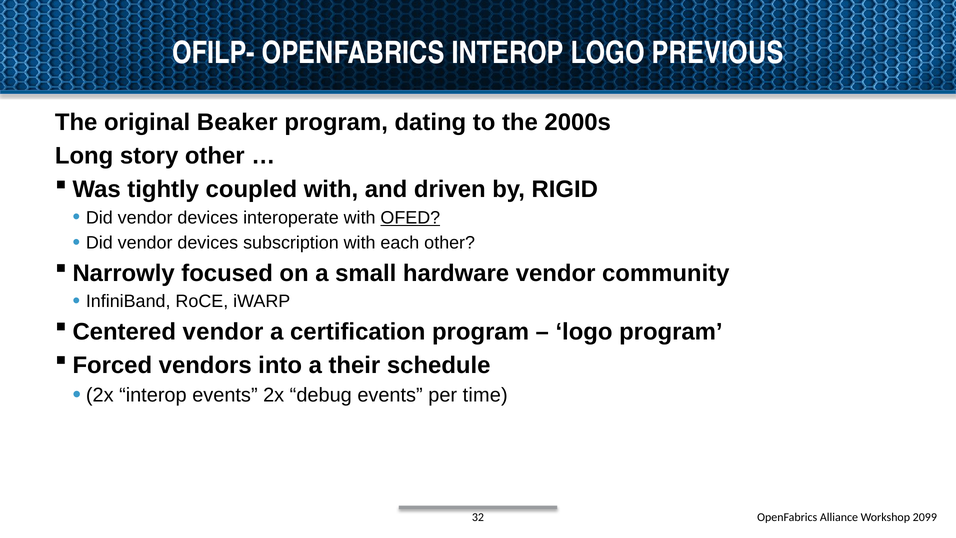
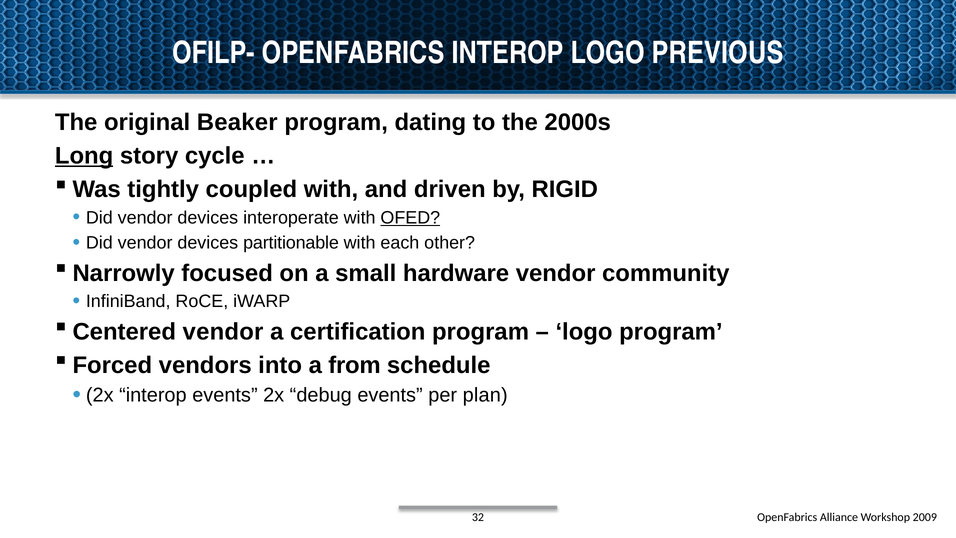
Long underline: none -> present
story other: other -> cycle
subscription: subscription -> partitionable
their: their -> from
time: time -> plan
2099: 2099 -> 2009
